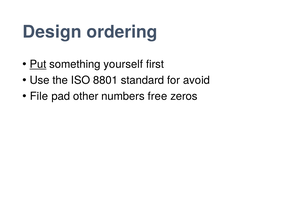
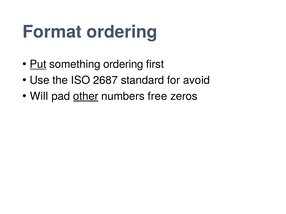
Design: Design -> Format
something yourself: yourself -> ordering
8801: 8801 -> 2687
File: File -> Will
other underline: none -> present
